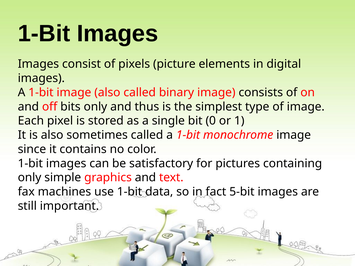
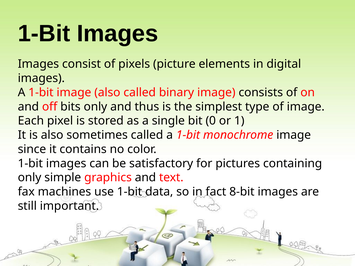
5-bit: 5-bit -> 8-bit
